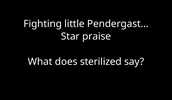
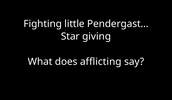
praise: praise -> giving
sterilized: sterilized -> afflicting
